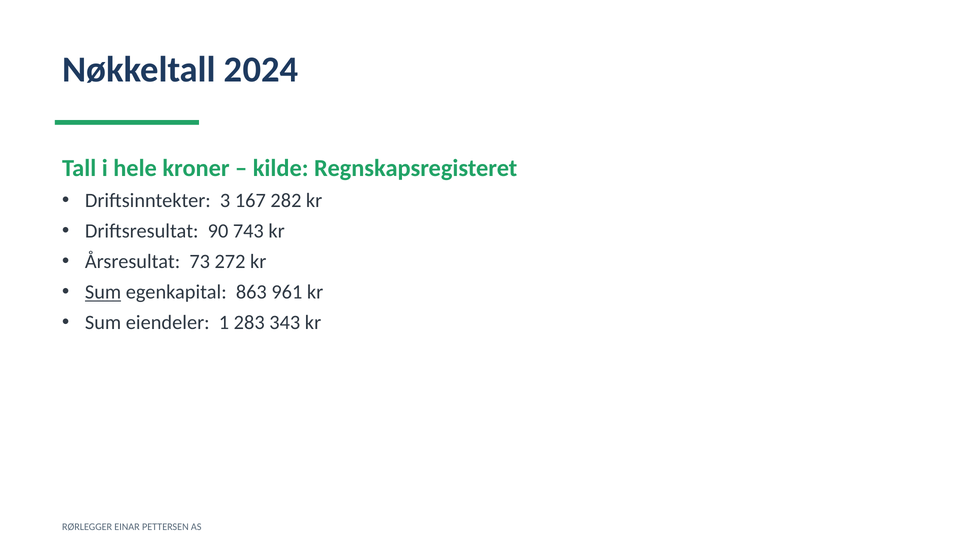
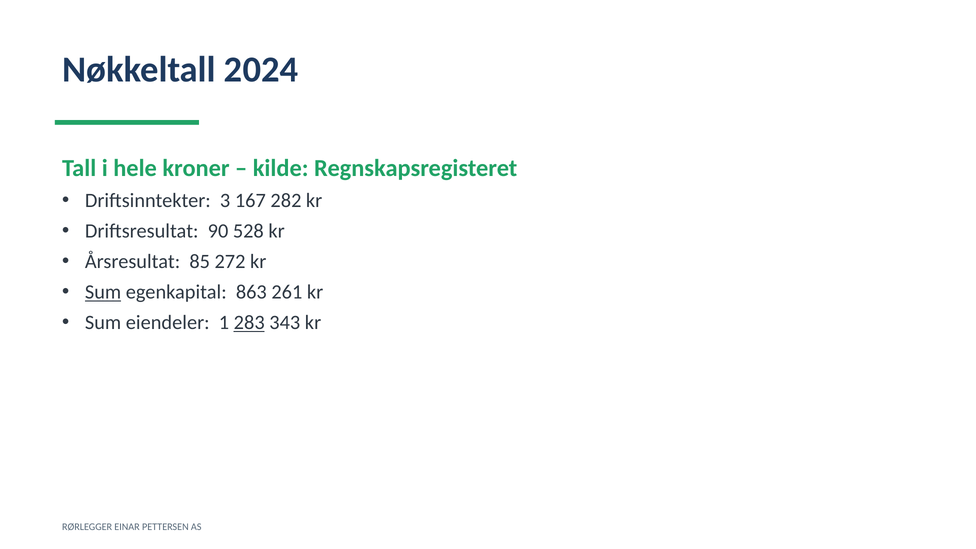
743: 743 -> 528
73: 73 -> 85
961: 961 -> 261
283 underline: none -> present
